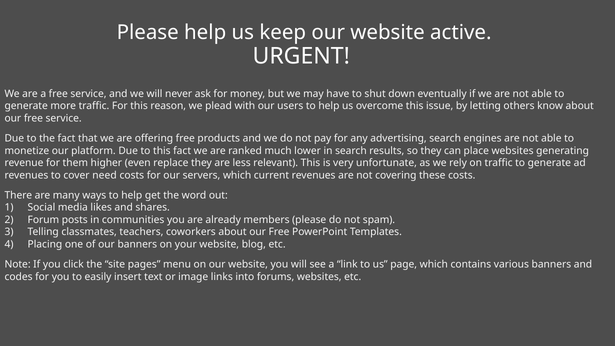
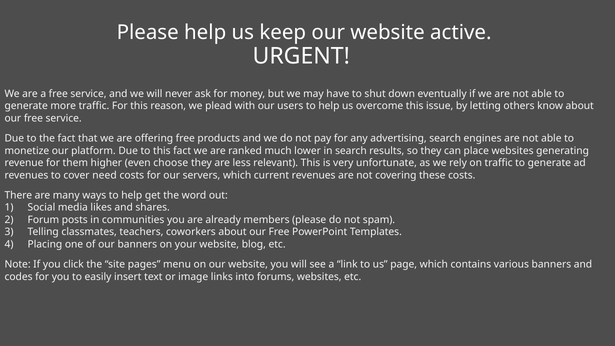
replace: replace -> choose
